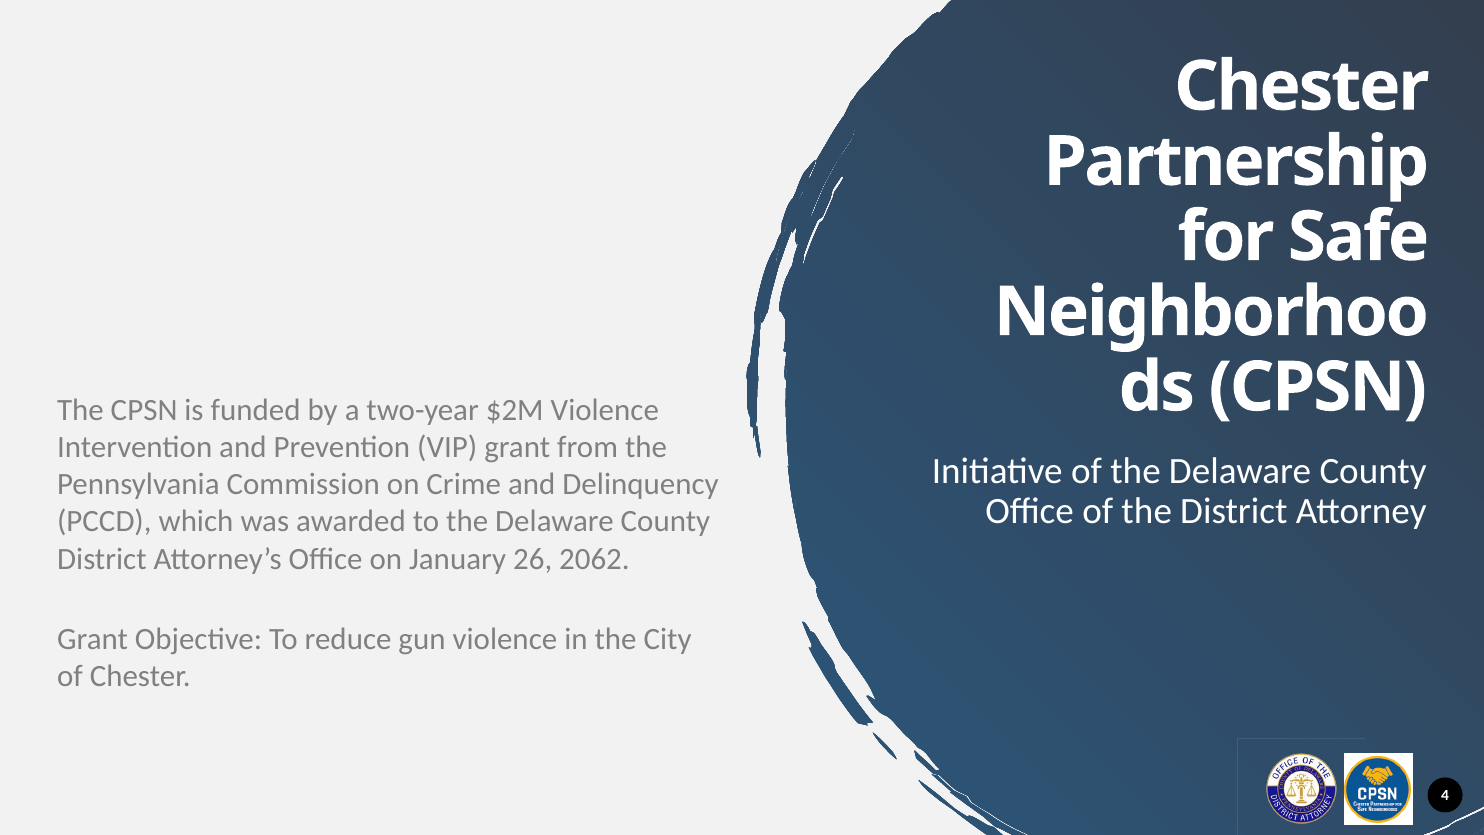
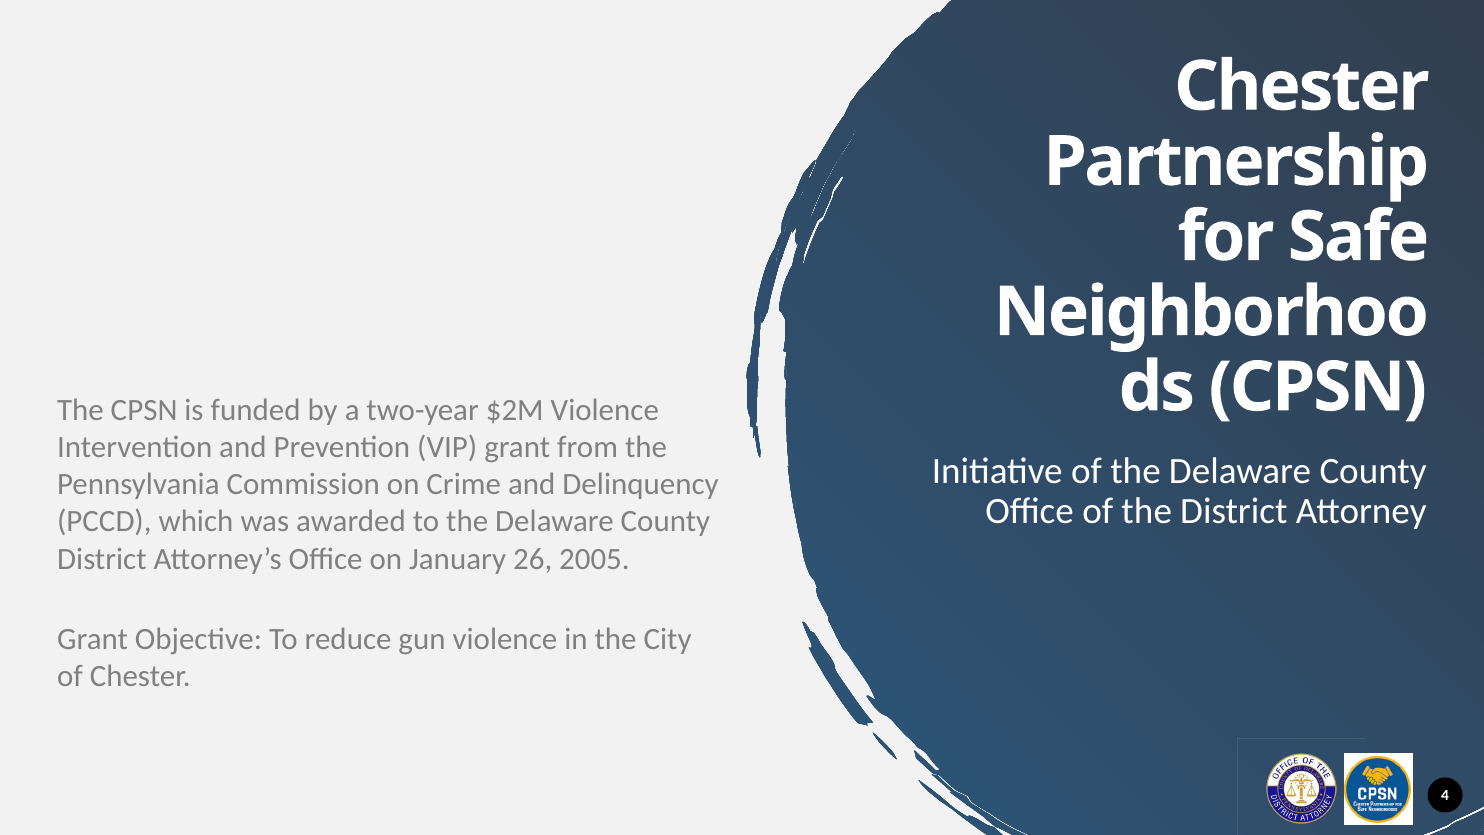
2062: 2062 -> 2005
